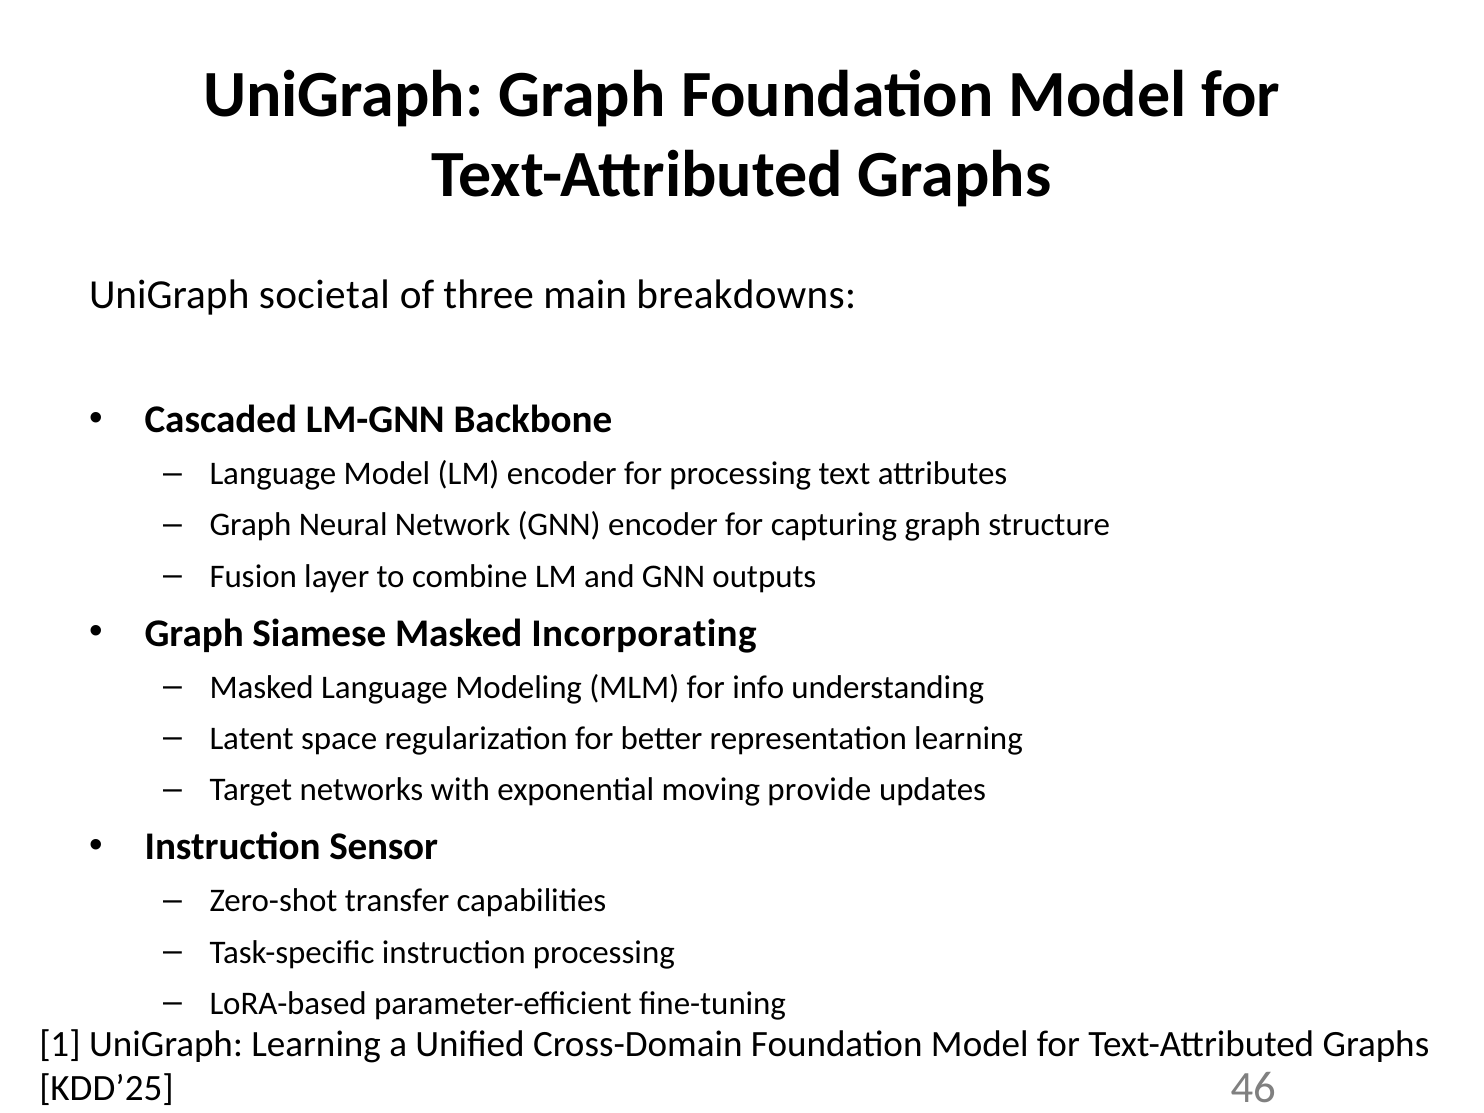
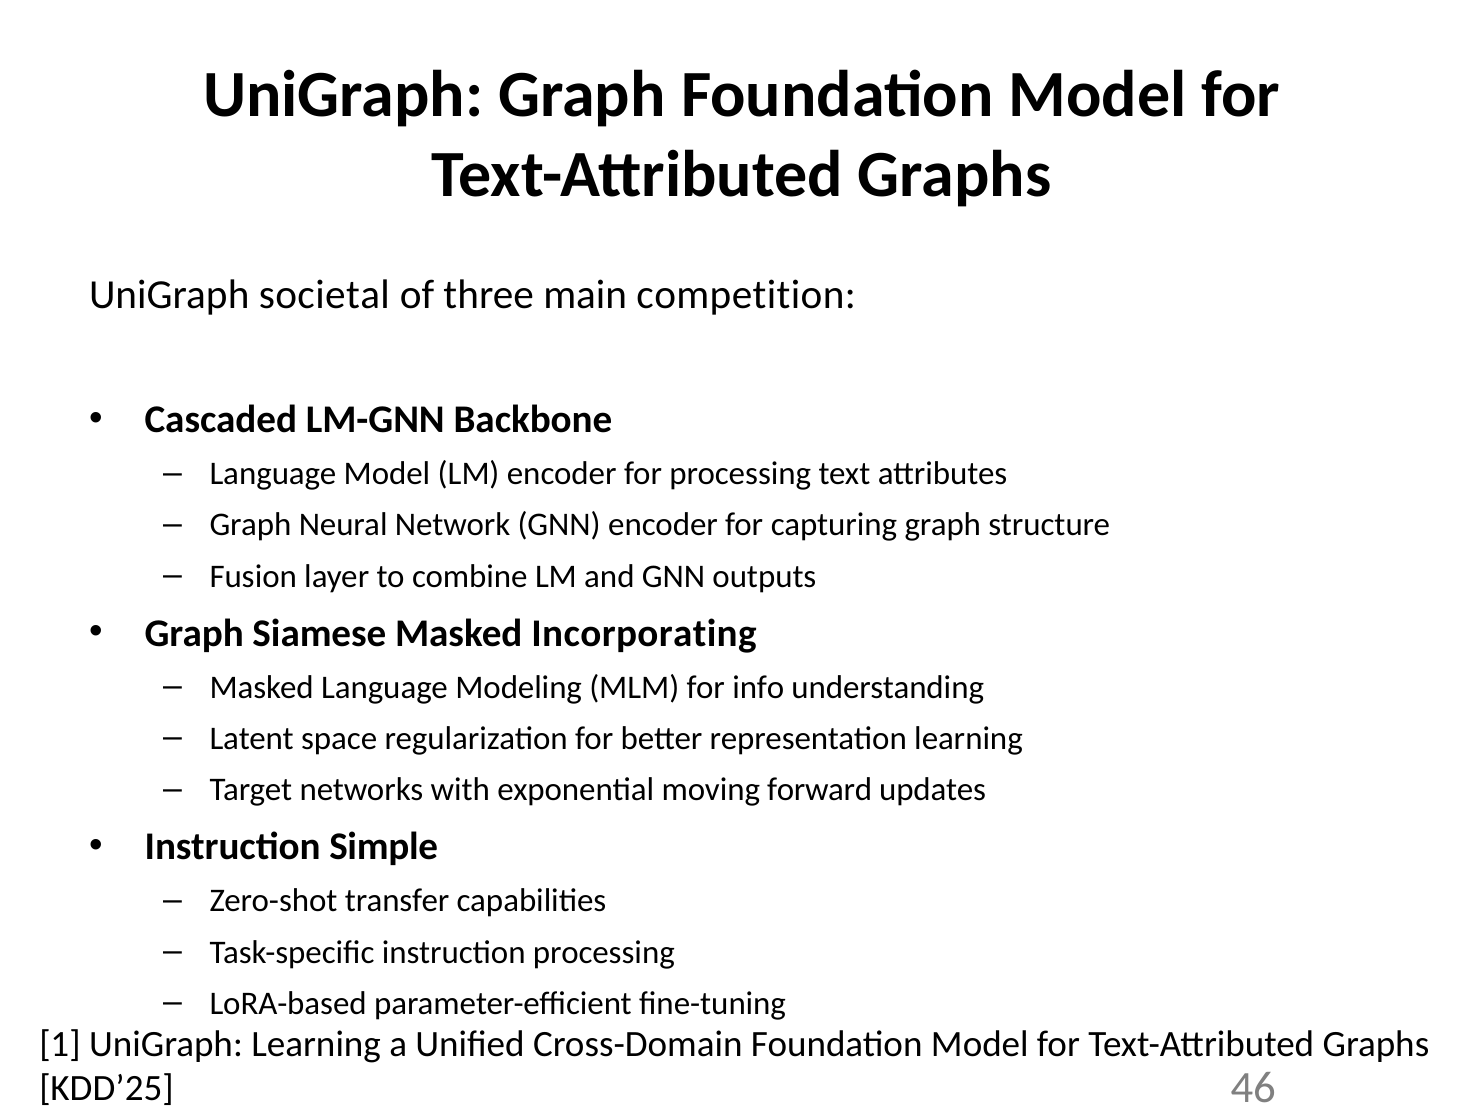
breakdowns: breakdowns -> competition
provide: provide -> forward
Sensor: Sensor -> Simple
